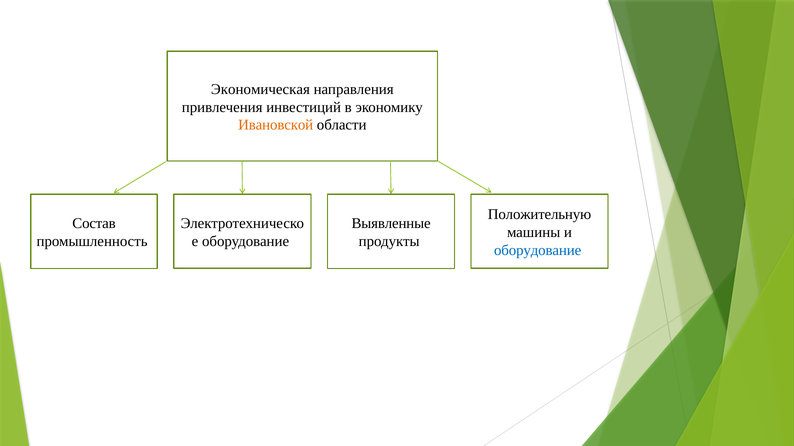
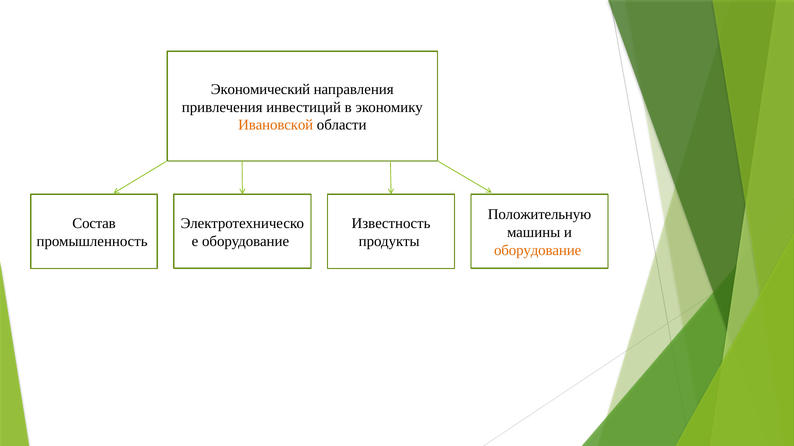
Экономическая: Экономическая -> Экономический
Выявленные: Выявленные -> Известность
оборудование at (538, 250) colour: blue -> orange
